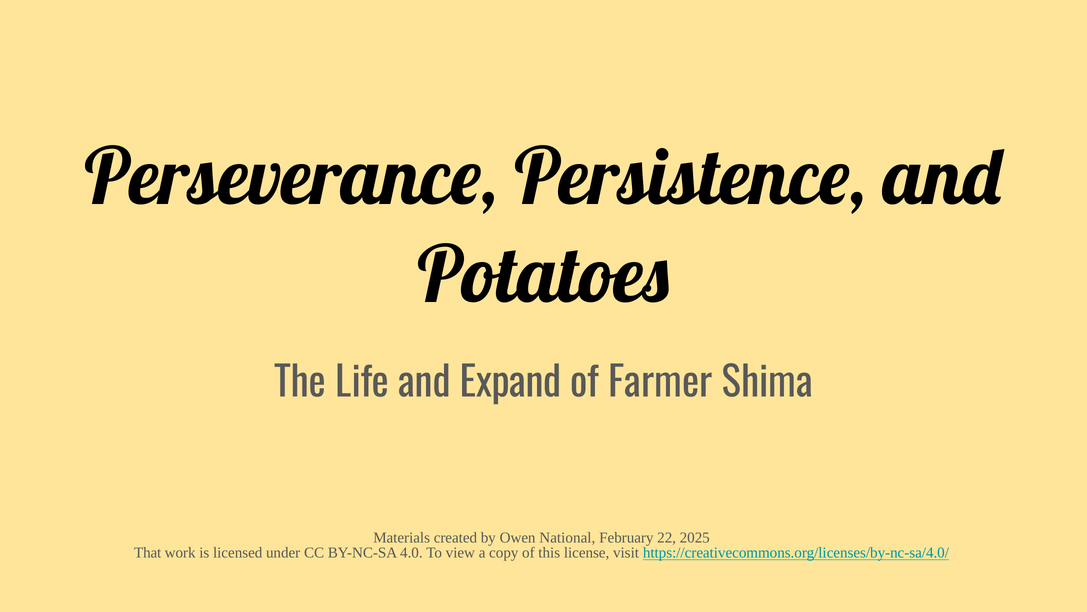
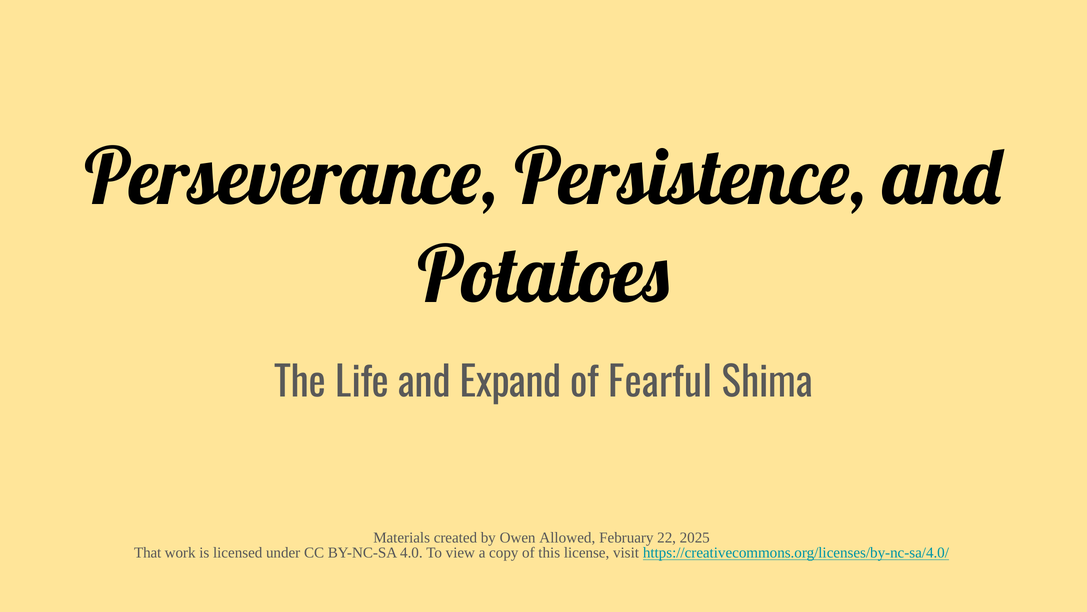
Farmer: Farmer -> Fearful
National: National -> Allowed
